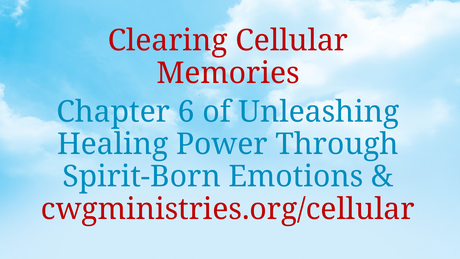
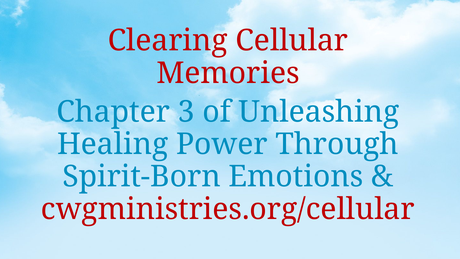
6: 6 -> 3
